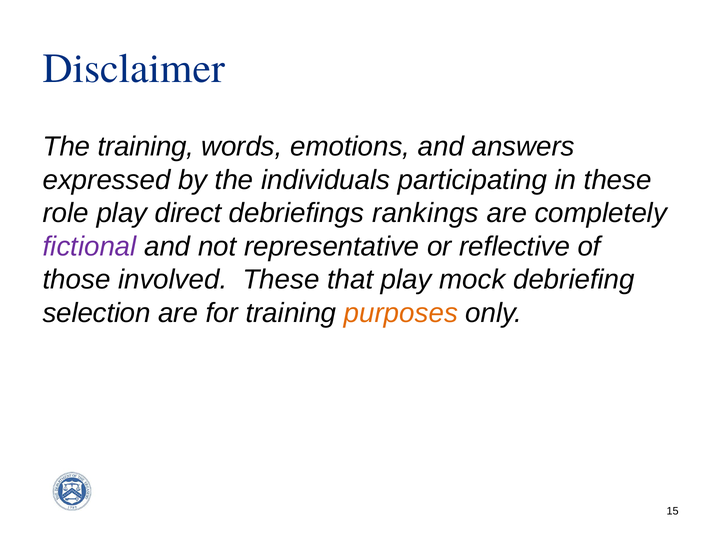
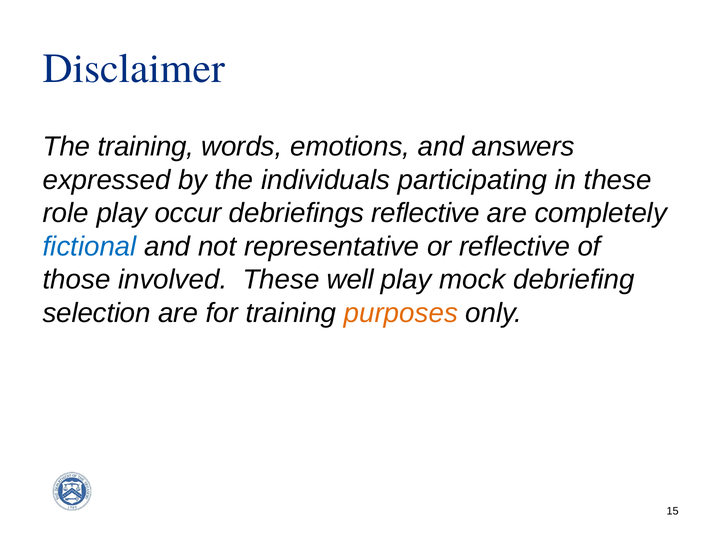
direct: direct -> occur
debriefings rankings: rankings -> reflective
fictional colour: purple -> blue
that: that -> well
